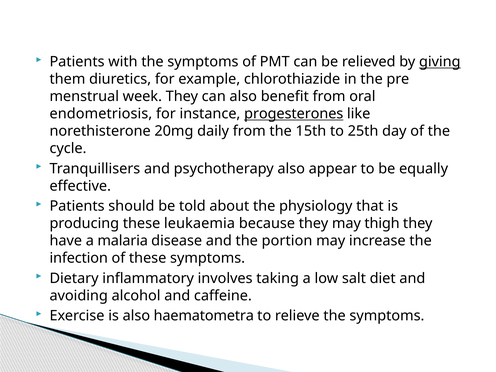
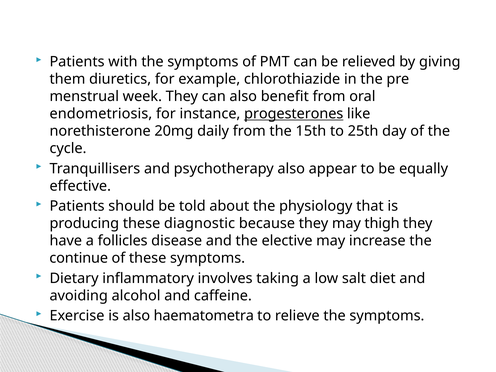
giving underline: present -> none
leukaemia: leukaemia -> diagnostic
malaria: malaria -> follicles
portion: portion -> elective
infection: infection -> continue
